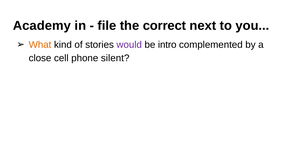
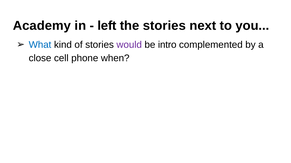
file: file -> left
the correct: correct -> stories
What colour: orange -> blue
silent: silent -> when
